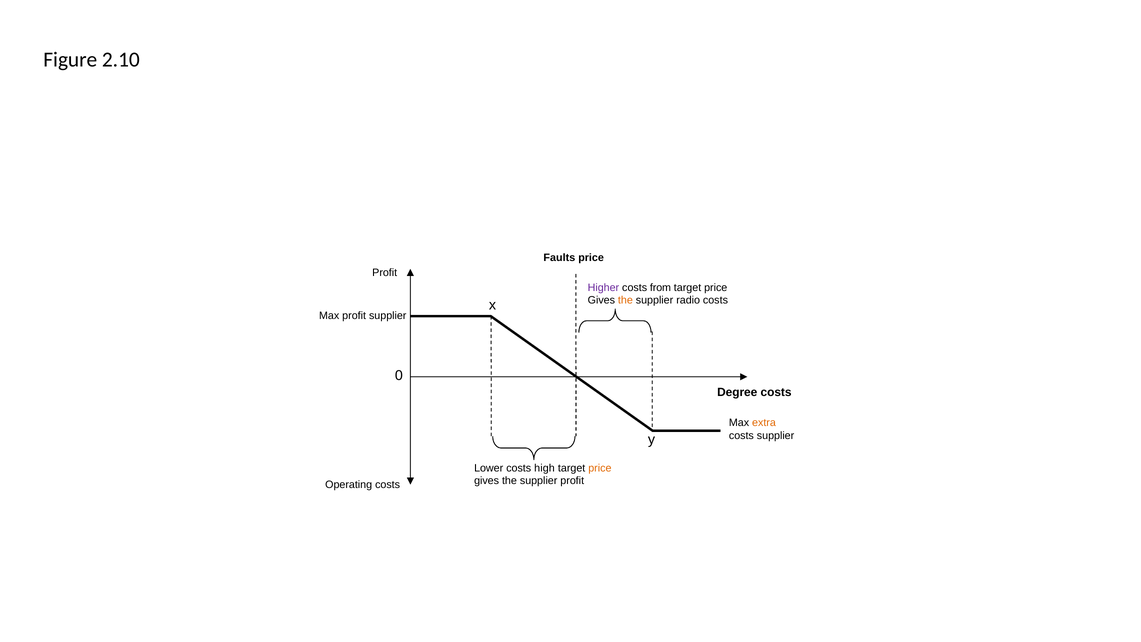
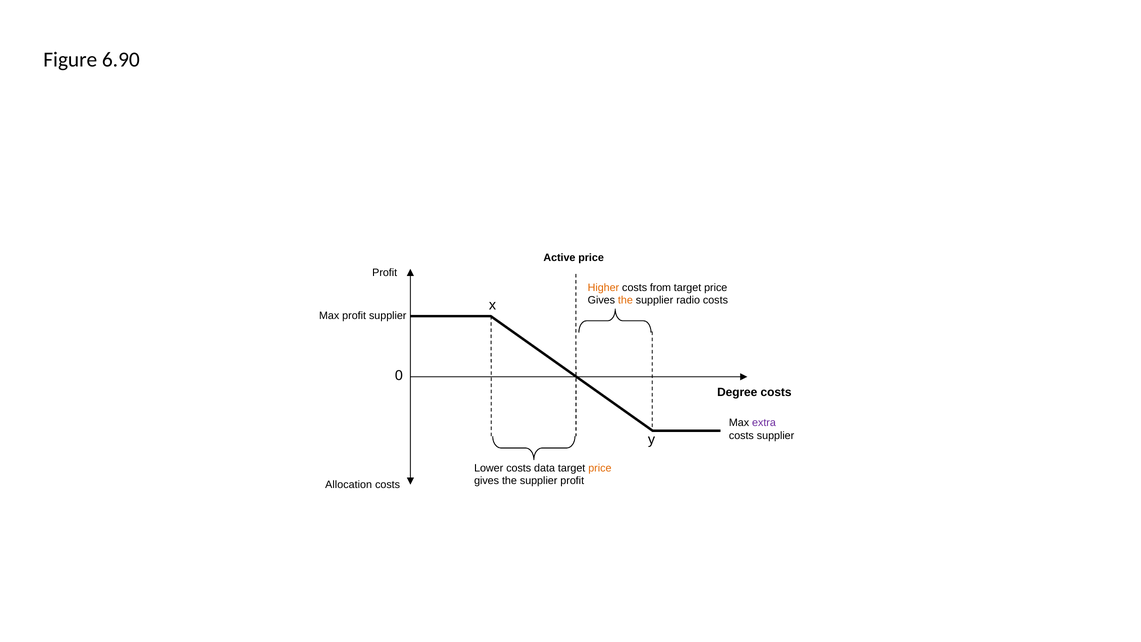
2.10: 2.10 -> 6.90
Faults: Faults -> Active
Higher colour: purple -> orange
extra colour: orange -> purple
high: high -> data
Operating: Operating -> Allocation
